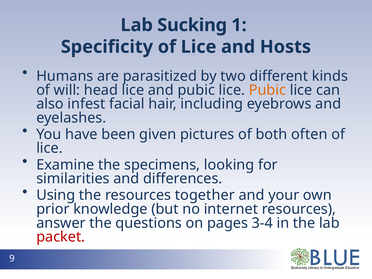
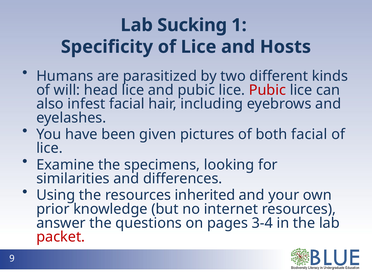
Pubic at (267, 90) colour: orange -> red
both often: often -> facial
together: together -> inherited
